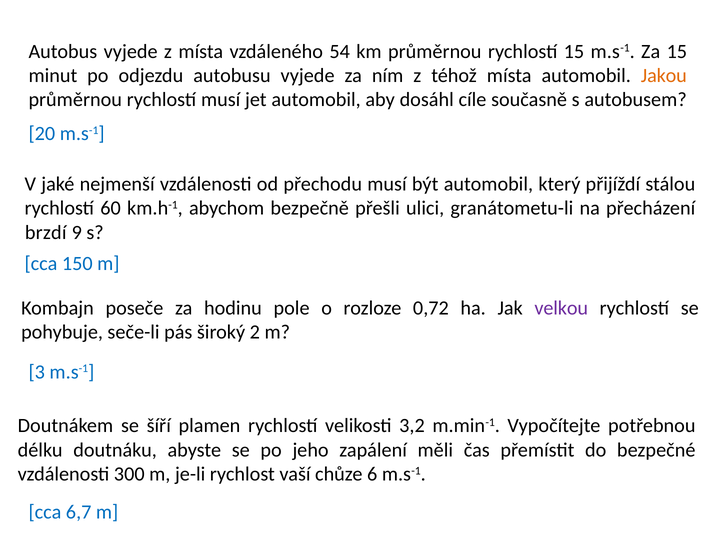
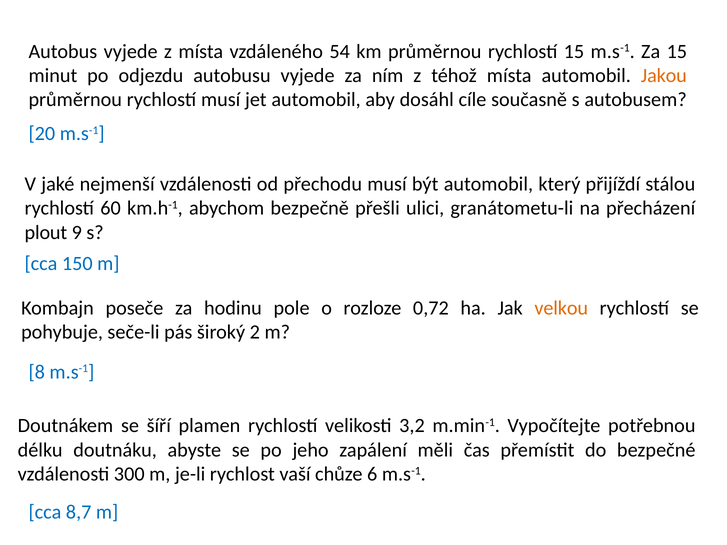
brzdí: brzdí -> plout
velkou colour: purple -> orange
3: 3 -> 8
6,7: 6,7 -> 8,7
